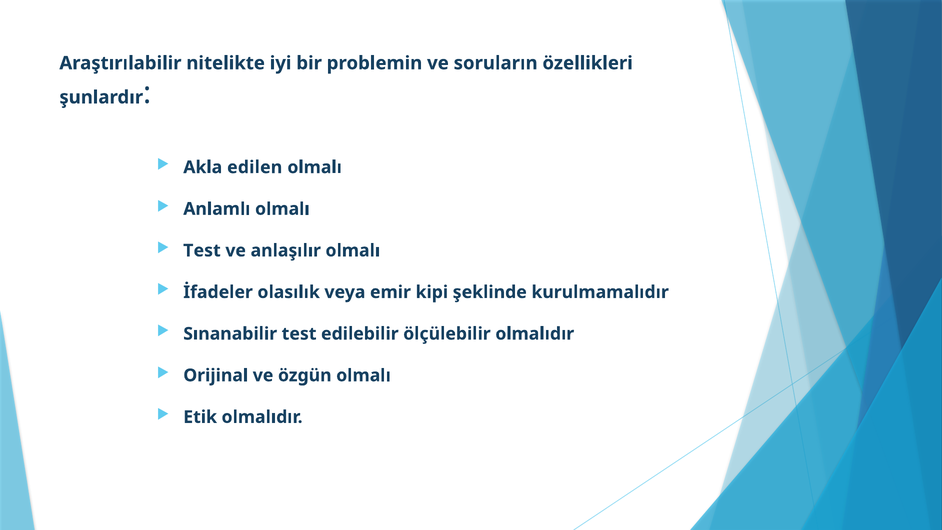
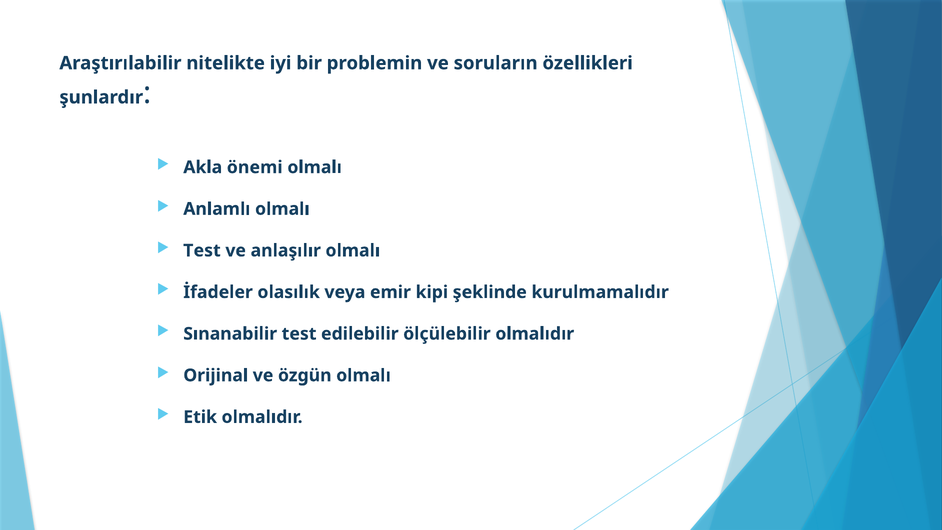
edilen: edilen -> önemi
